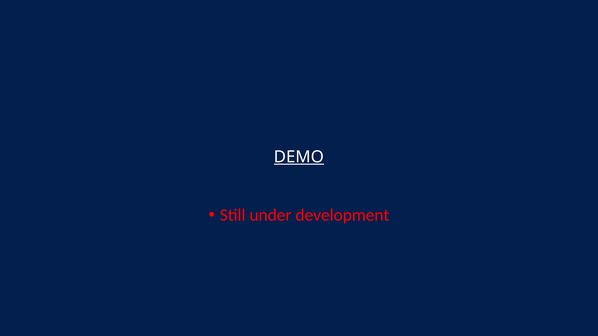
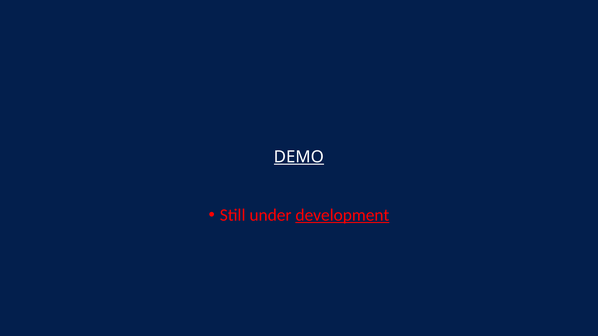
development underline: none -> present
